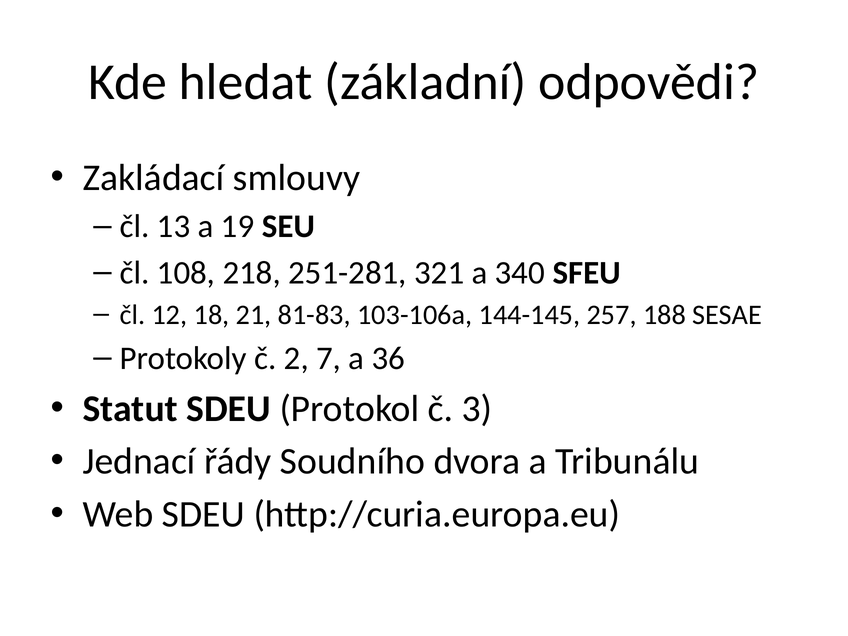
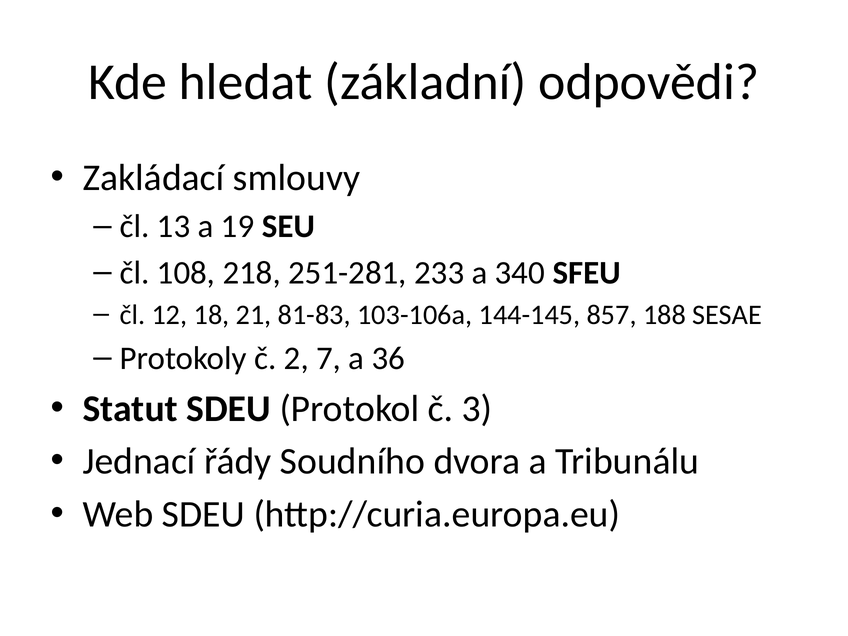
321: 321 -> 233
257: 257 -> 857
